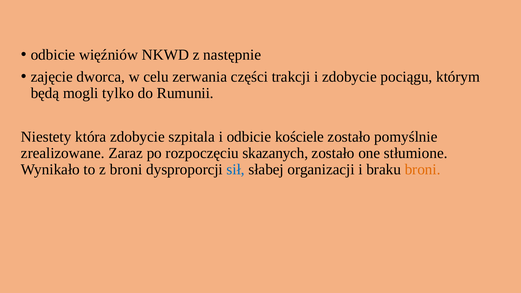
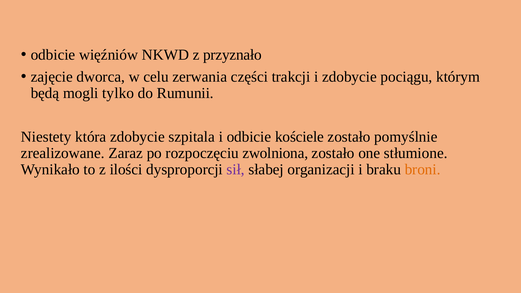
następnie: następnie -> przyznało
skazanych: skazanych -> zwolniona
z broni: broni -> ilości
sił colour: blue -> purple
